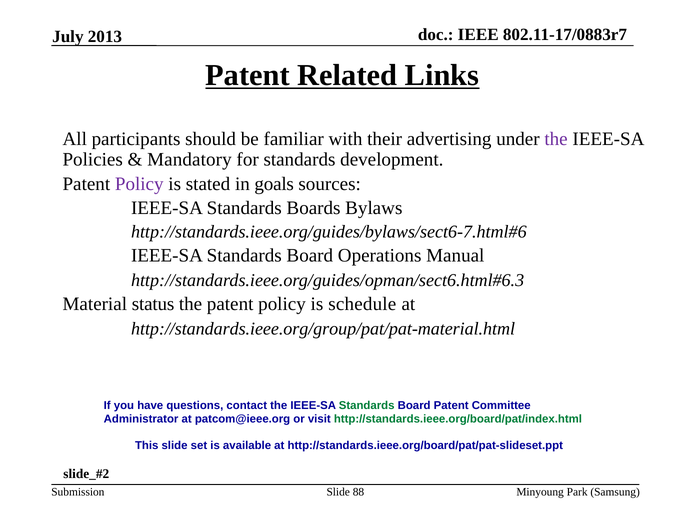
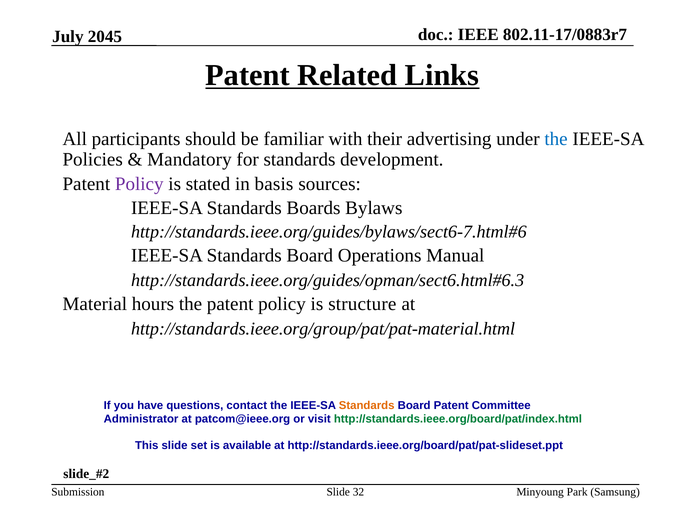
2013: 2013 -> 2045
the at (556, 139) colour: purple -> blue
goals: goals -> basis
status: status -> hours
schedule: schedule -> structure
Standards at (367, 406) colour: green -> orange
88: 88 -> 32
